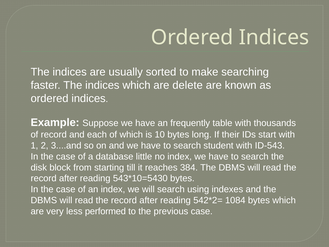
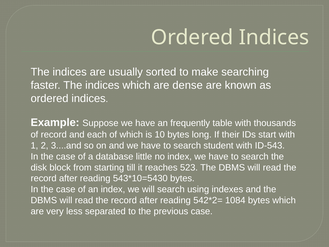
delete: delete -> dense
384: 384 -> 523
performed: performed -> separated
